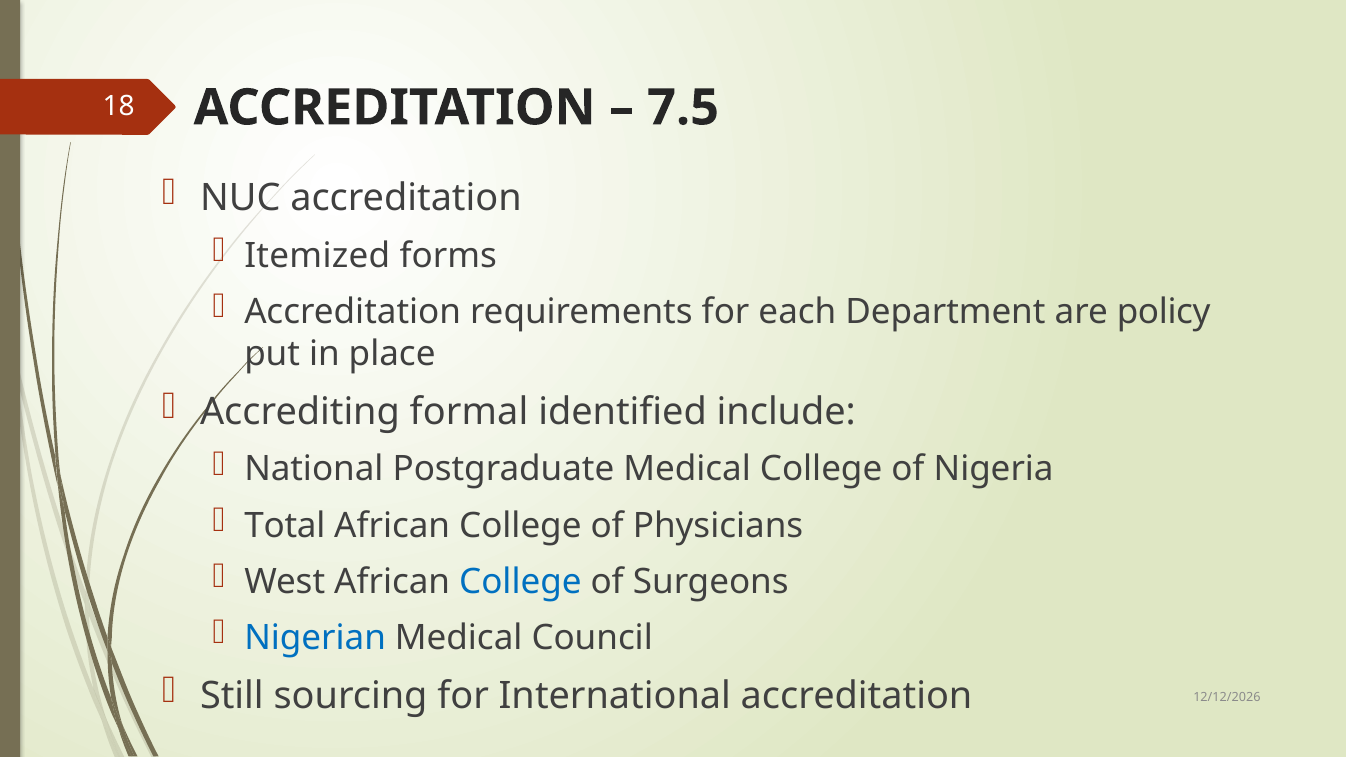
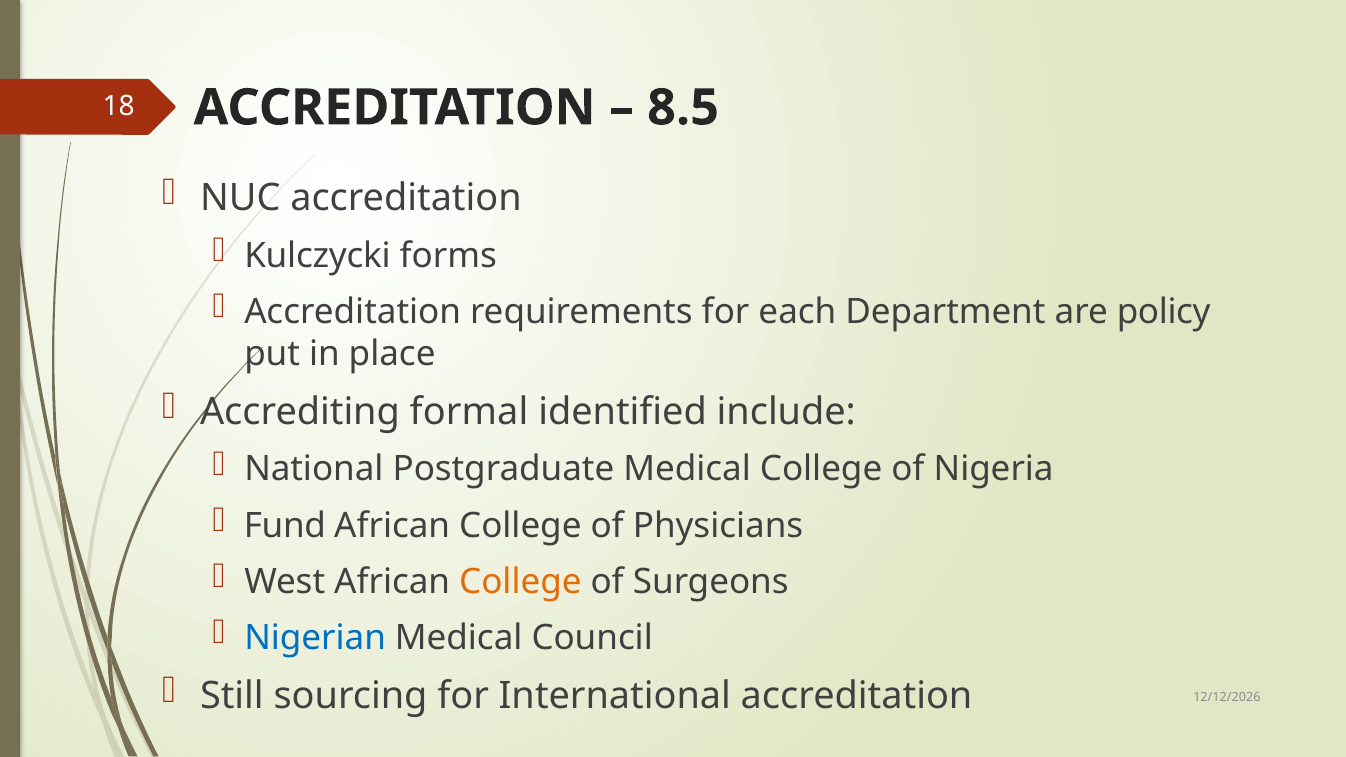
7.5: 7.5 -> 8.5
Itemized: Itemized -> Kulczycki
Total: Total -> Fund
College at (520, 582) colour: blue -> orange
